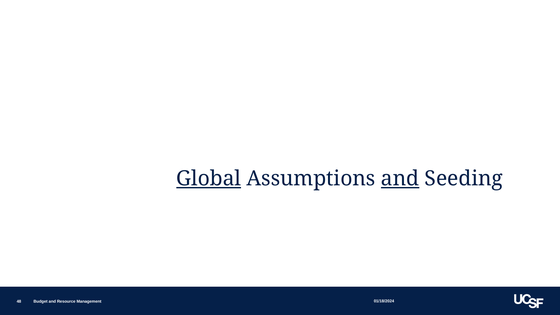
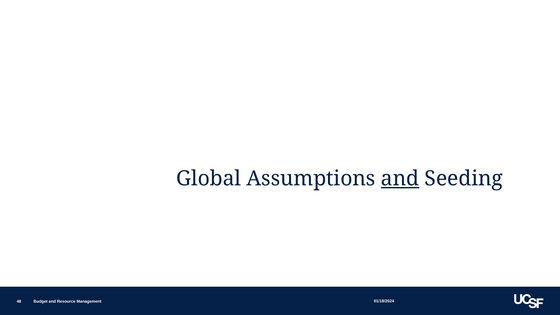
Global underline: present -> none
